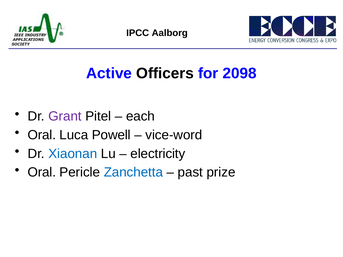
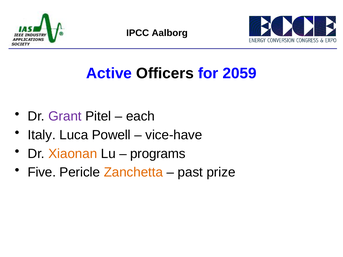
2098: 2098 -> 2059
Oral at (42, 135): Oral -> Italy
vice-word: vice-word -> vice-have
Xiaonan colour: blue -> orange
electricity: electricity -> programs
Oral at (42, 172): Oral -> Five
Zanchetta colour: blue -> orange
